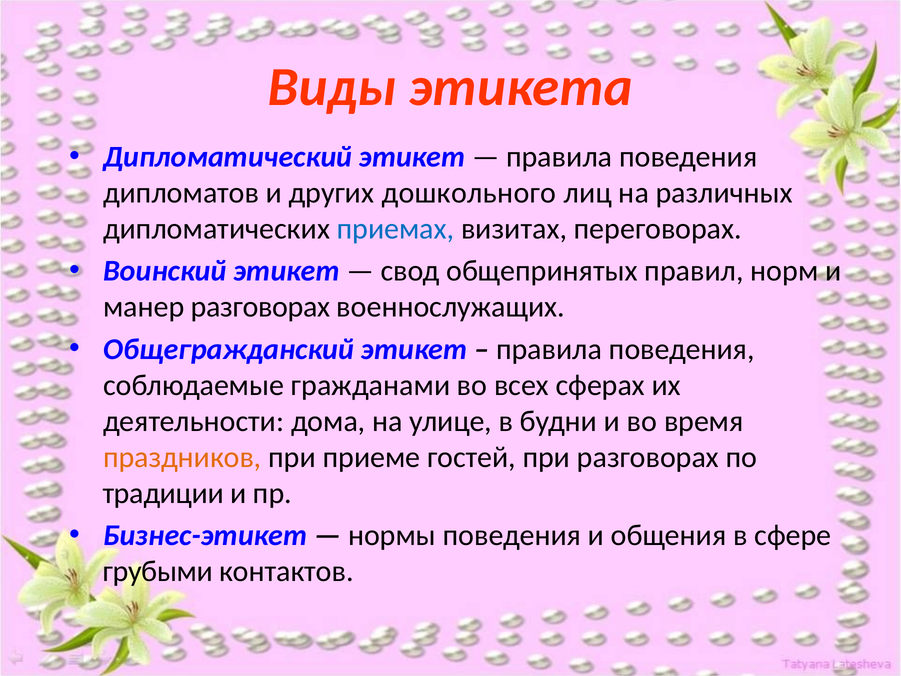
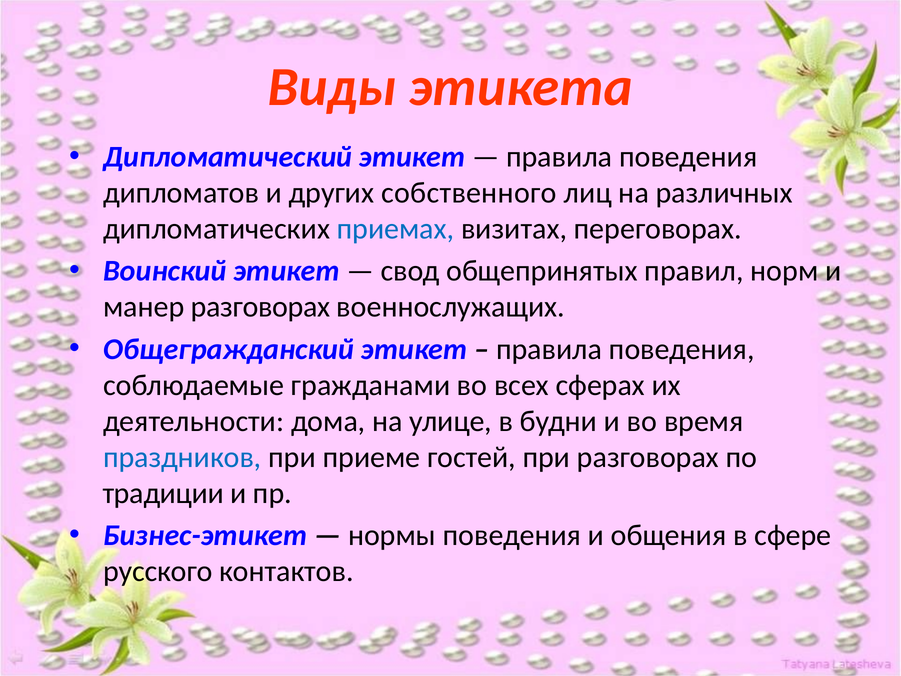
дошкольного: дошкольного -> собственного
праздников colour: orange -> blue
грубыми: грубыми -> русского
